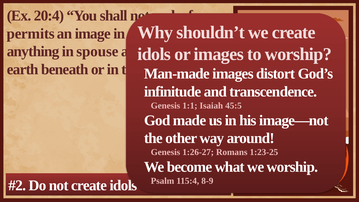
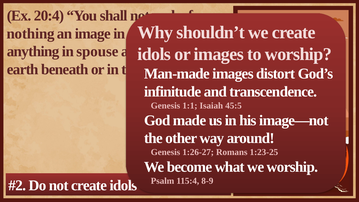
permits: permits -> nothing
